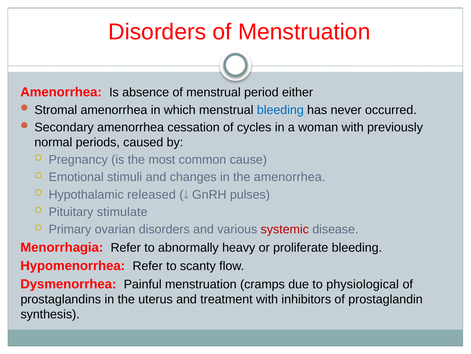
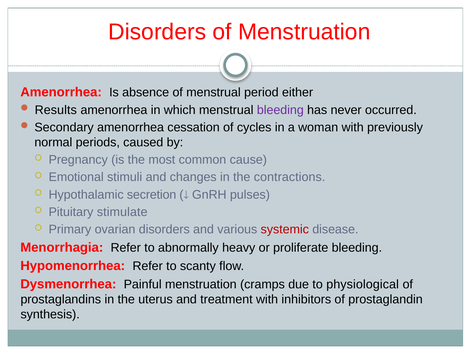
Stromal: Stromal -> Results
bleeding at (280, 110) colour: blue -> purple
the amenorrhea: amenorrhea -> contractions
released: released -> secretion
